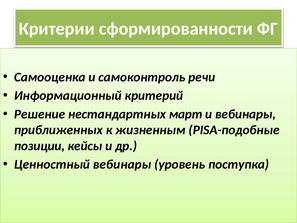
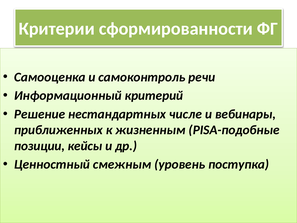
март: март -> числе
Ценностный вебинары: вебинары -> смежным
